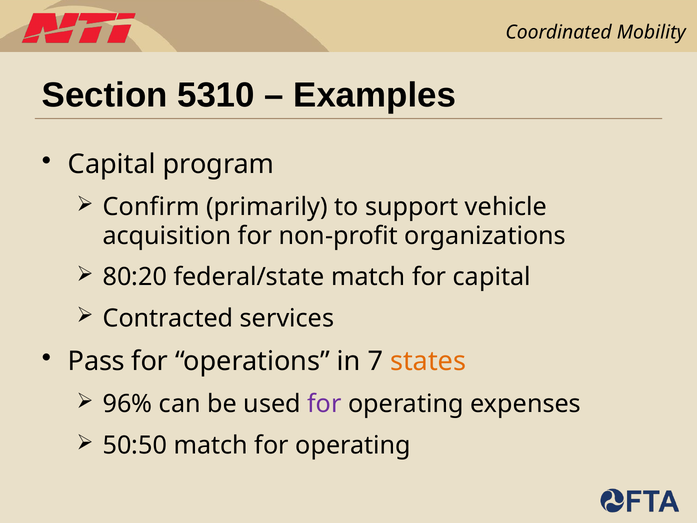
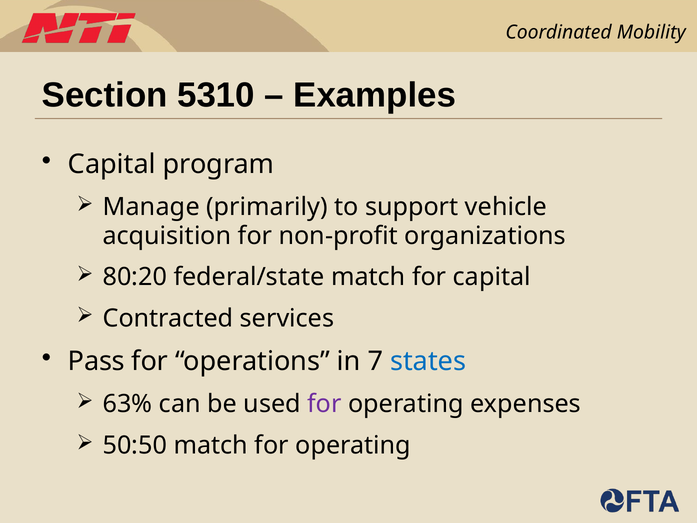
Confirm: Confirm -> Manage
states colour: orange -> blue
96%: 96% -> 63%
